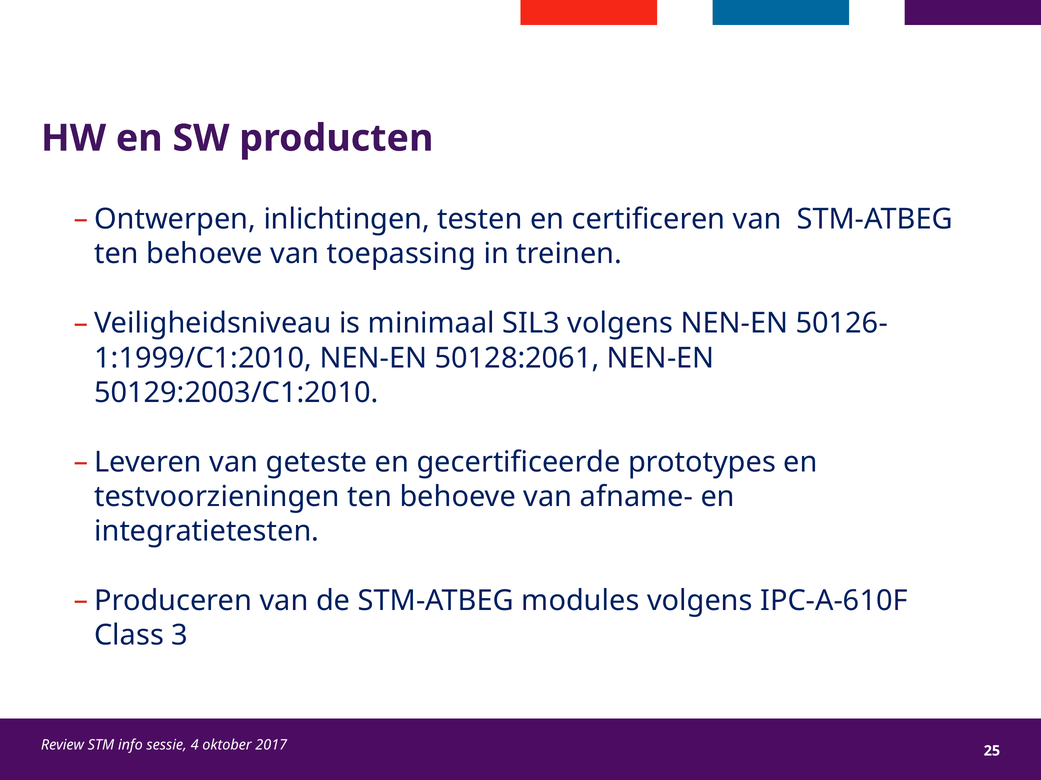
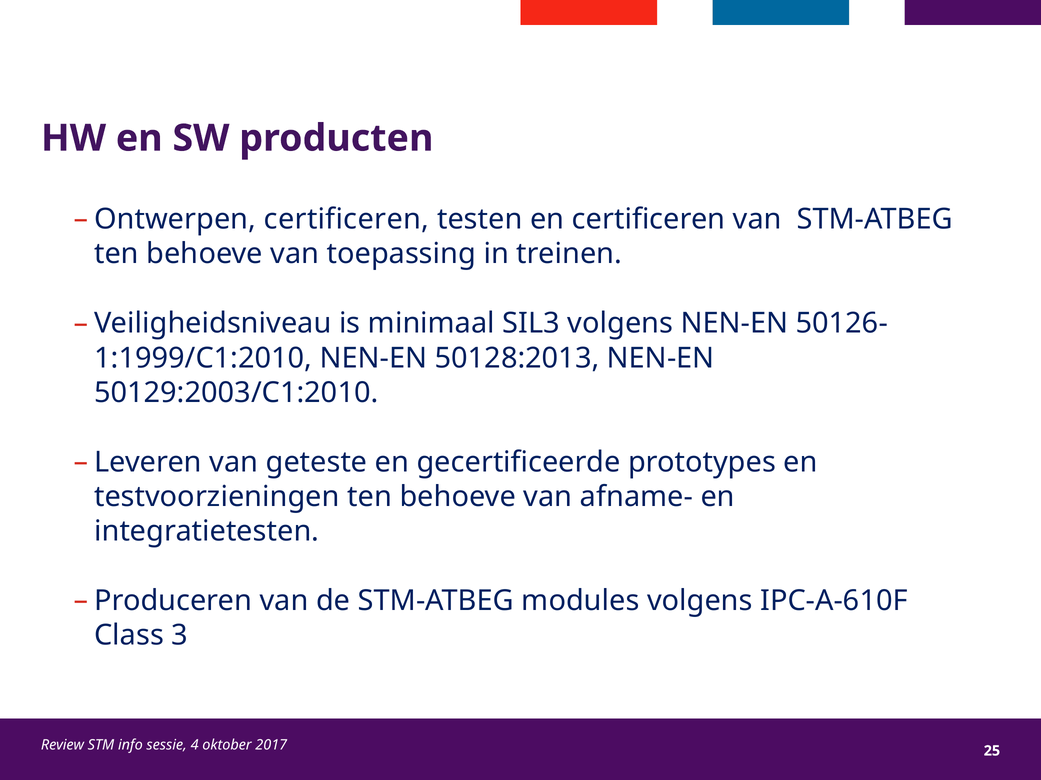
Ontwerpen inlichtingen: inlichtingen -> certificeren
50128:2061: 50128:2061 -> 50128:2013
